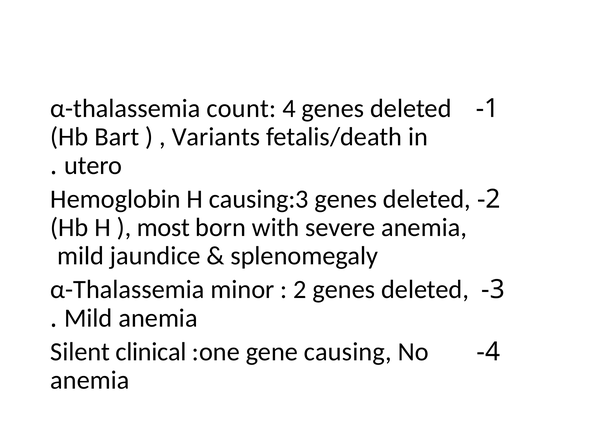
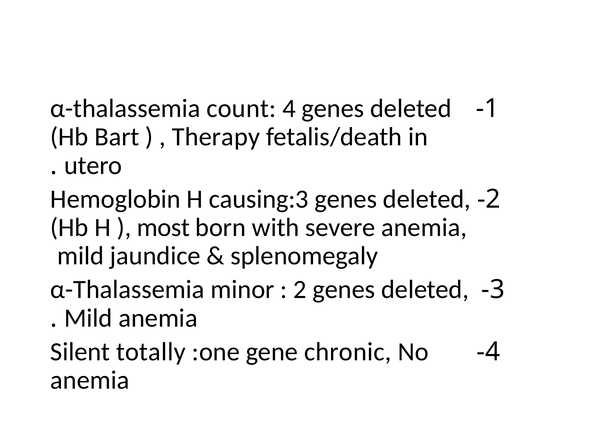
Variants: Variants -> Therapy
clinical: clinical -> totally
causing: causing -> chronic
